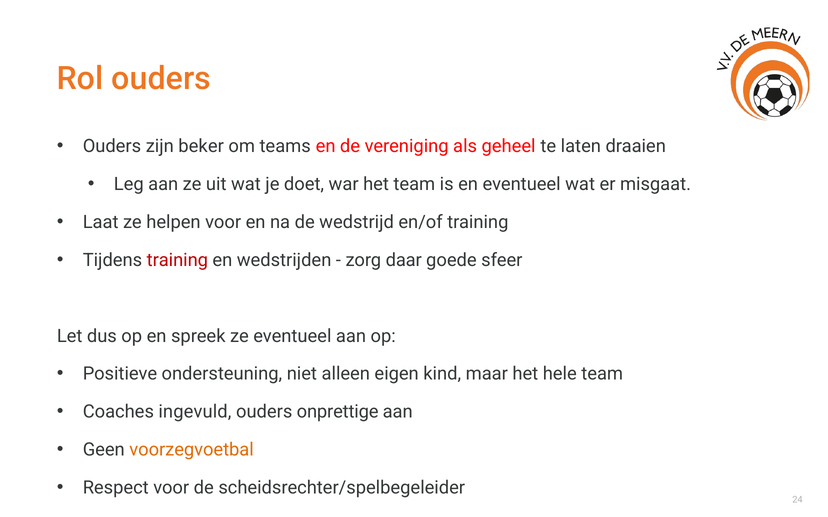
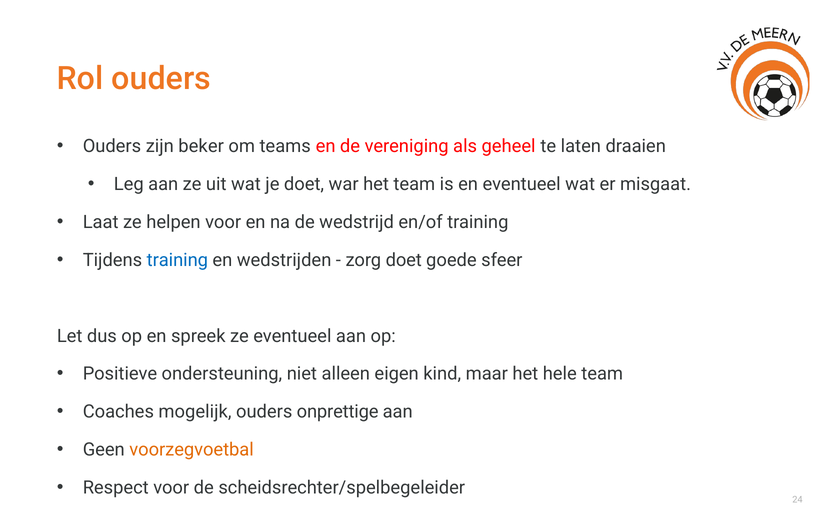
training at (177, 260) colour: red -> blue
zorg daar: daar -> doet
ingevuld: ingevuld -> mogelijk
